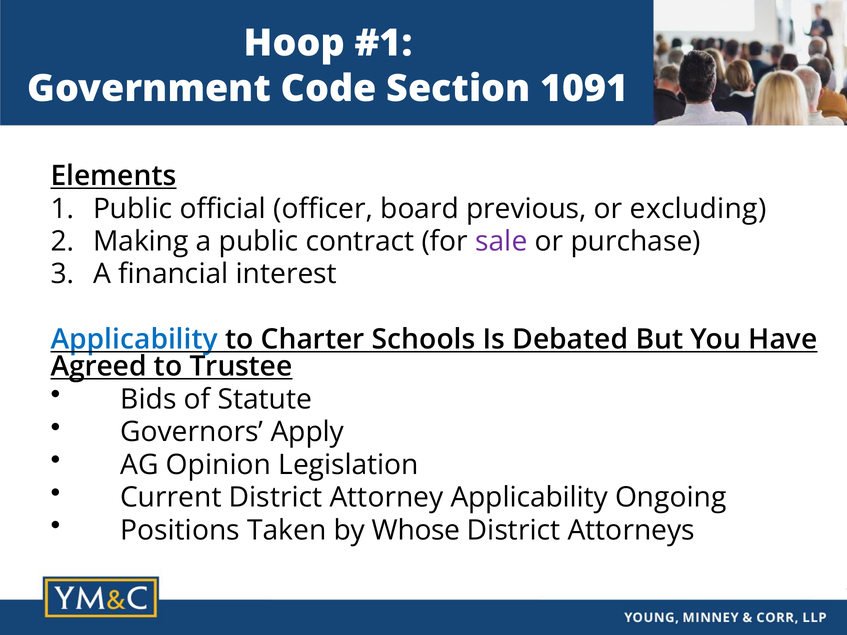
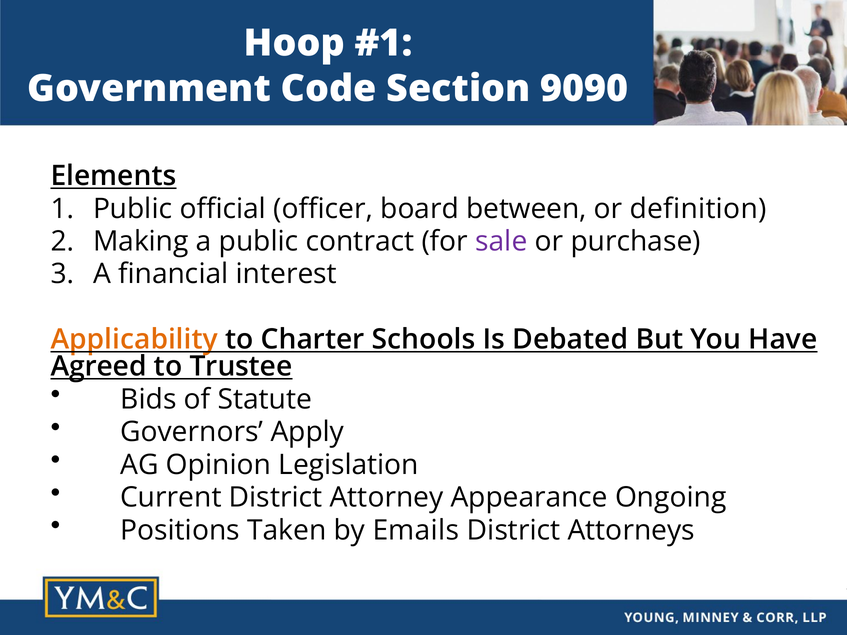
1091: 1091 -> 9090
previous: previous -> between
excluding: excluding -> definition
Applicability at (134, 340) colour: blue -> orange
Attorney Applicability: Applicability -> Appearance
Whose: Whose -> Emails
